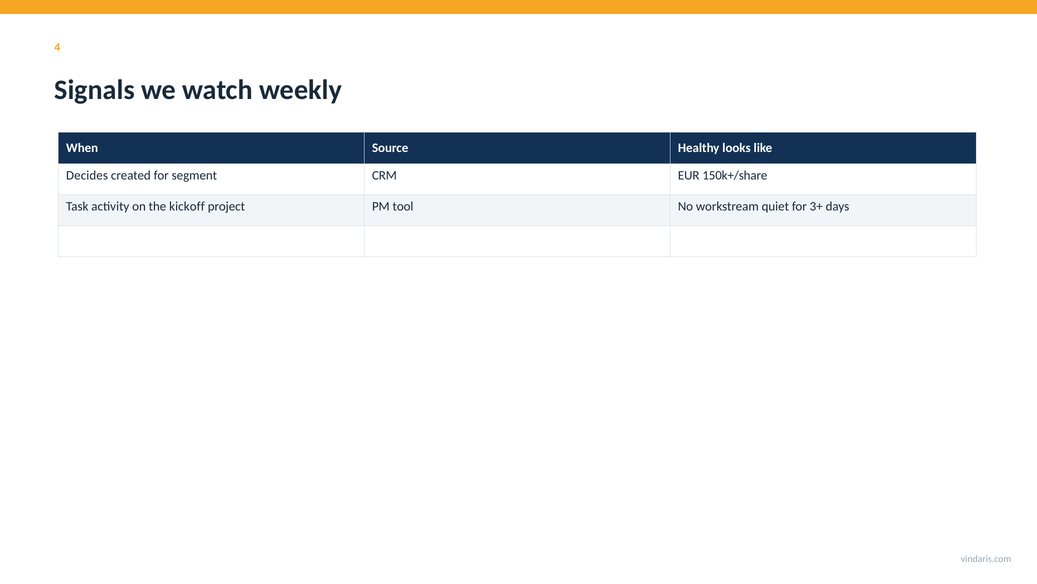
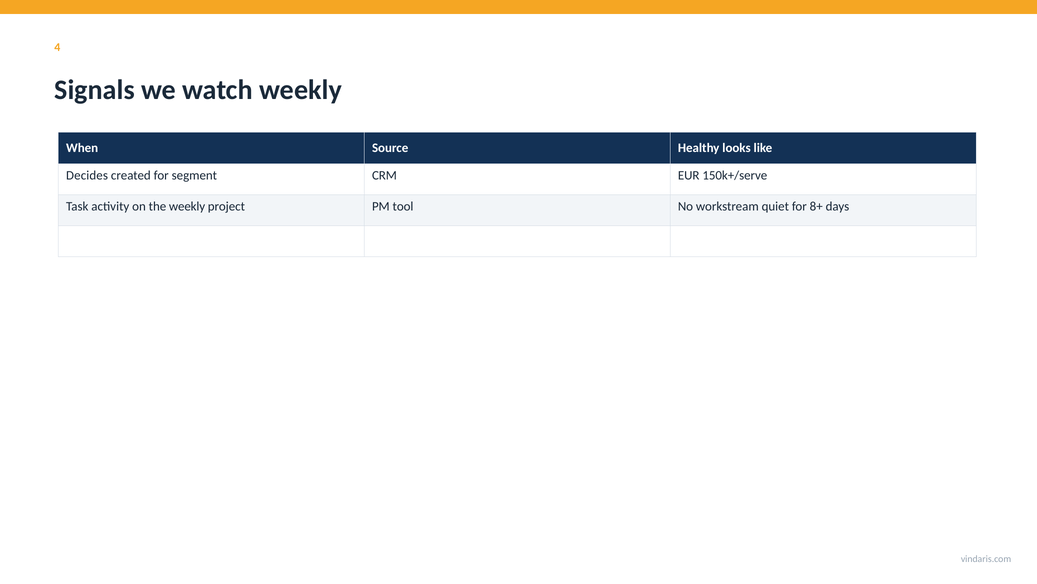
150k+/share: 150k+/share -> 150k+/serve
the kickoff: kickoff -> weekly
3+: 3+ -> 8+
